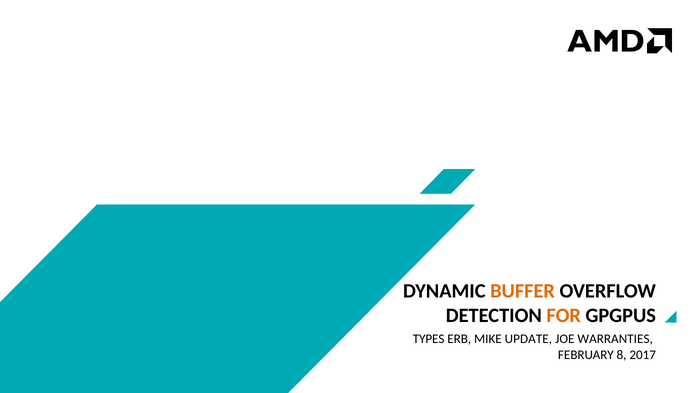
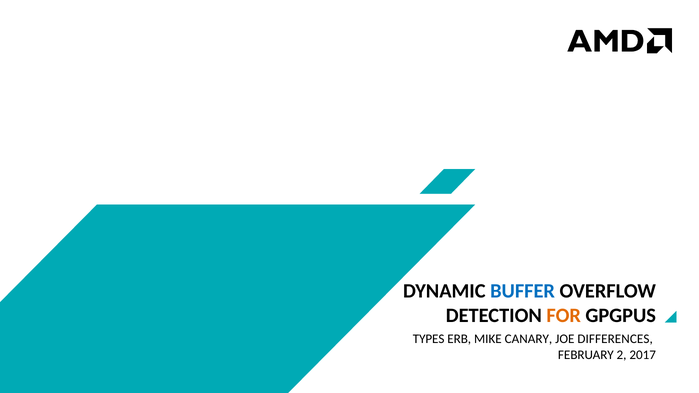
BUFFER colour: orange -> blue
UPDATE: UPDATE -> CANARY
WARRANTIES: WARRANTIES -> DIFFERENCES
8: 8 -> 2
